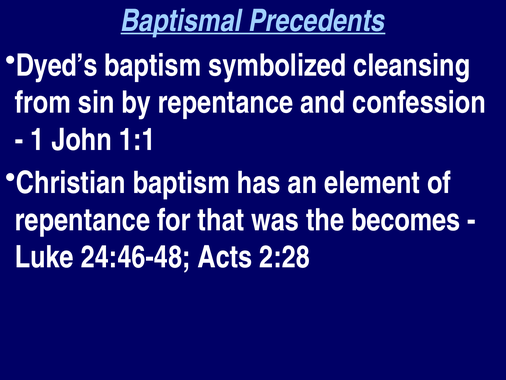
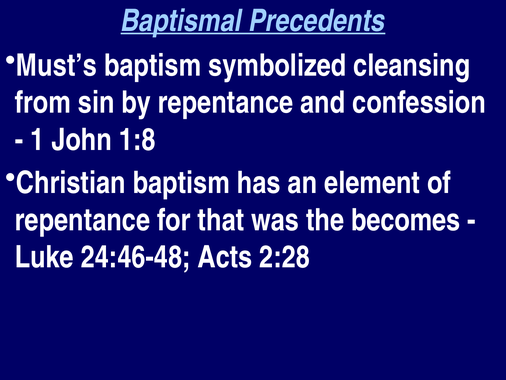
Dyed’s: Dyed’s -> Must’s
1:1: 1:1 -> 1:8
